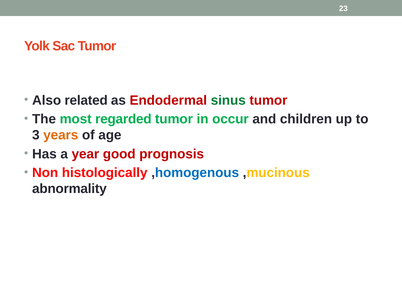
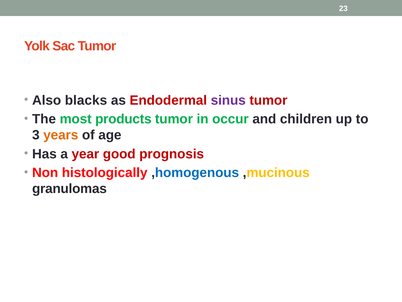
related: related -> blacks
sinus colour: green -> purple
regarded: regarded -> products
abnormality: abnormality -> granulomas
